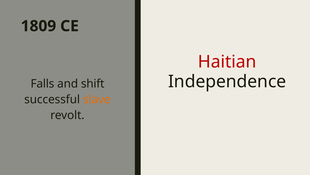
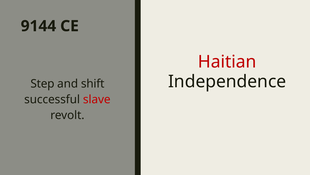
1809: 1809 -> 9144
Falls: Falls -> Step
slave colour: orange -> red
